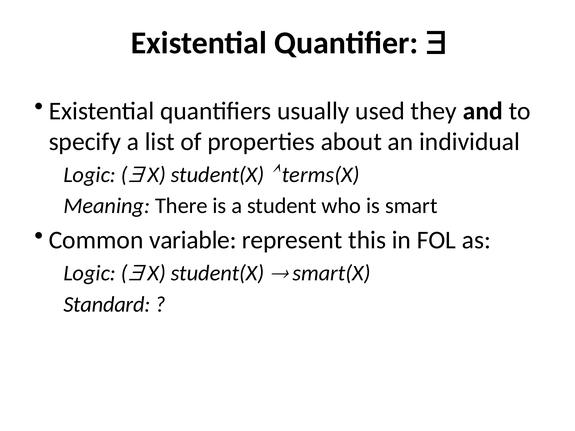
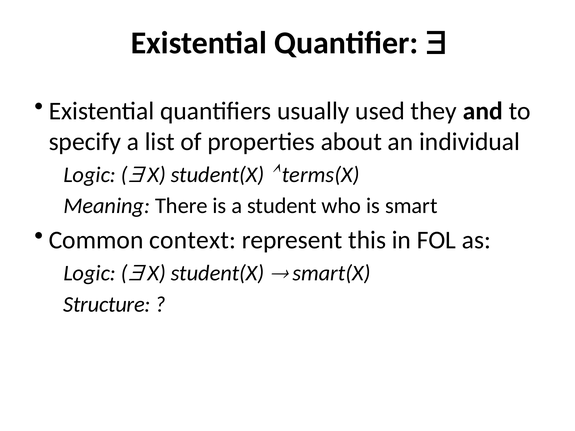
variable: variable -> context
Standard: Standard -> Structure
